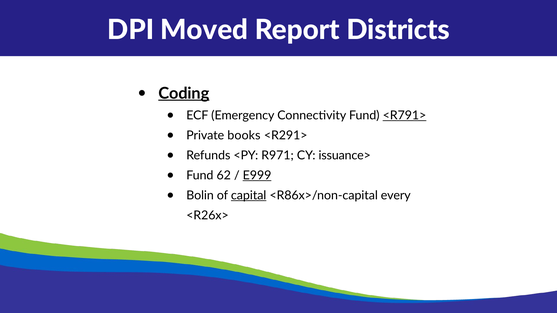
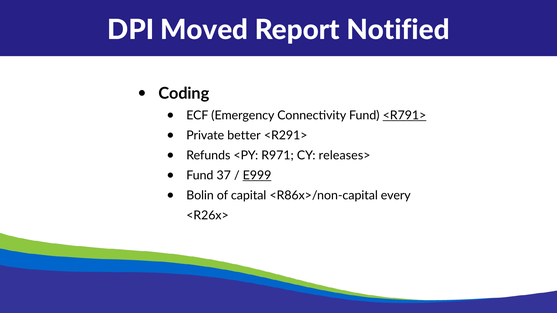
Districts: Districts -> Notified
Coding underline: present -> none
books: books -> better
issuance>: issuance> -> releases>
62: 62 -> 37
capital underline: present -> none
